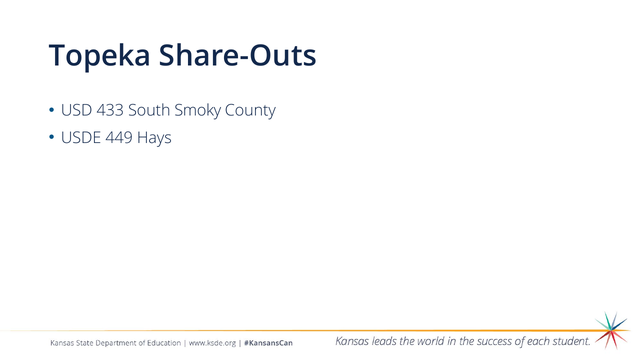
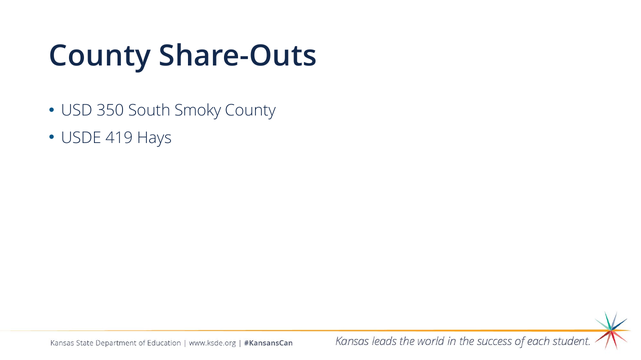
Topeka at (100, 56): Topeka -> County
433: 433 -> 350
449: 449 -> 419
